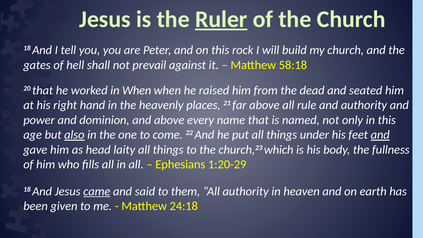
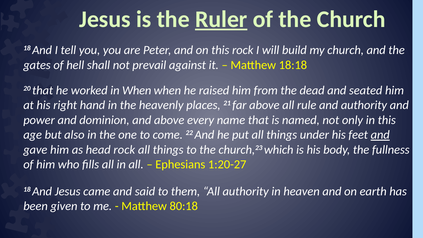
58:18: 58:18 -> 18:18
also underline: present -> none
head laity: laity -> rock
1:20-29: 1:20-29 -> 1:20-27
came underline: present -> none
24:18: 24:18 -> 80:18
